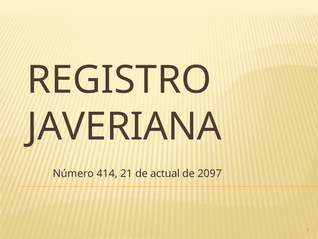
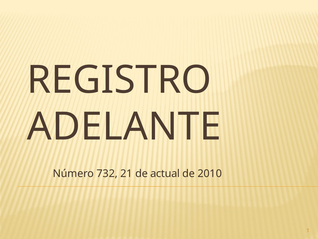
JAVERIANA: JAVERIANA -> ADELANTE
414: 414 -> 732
2097: 2097 -> 2010
